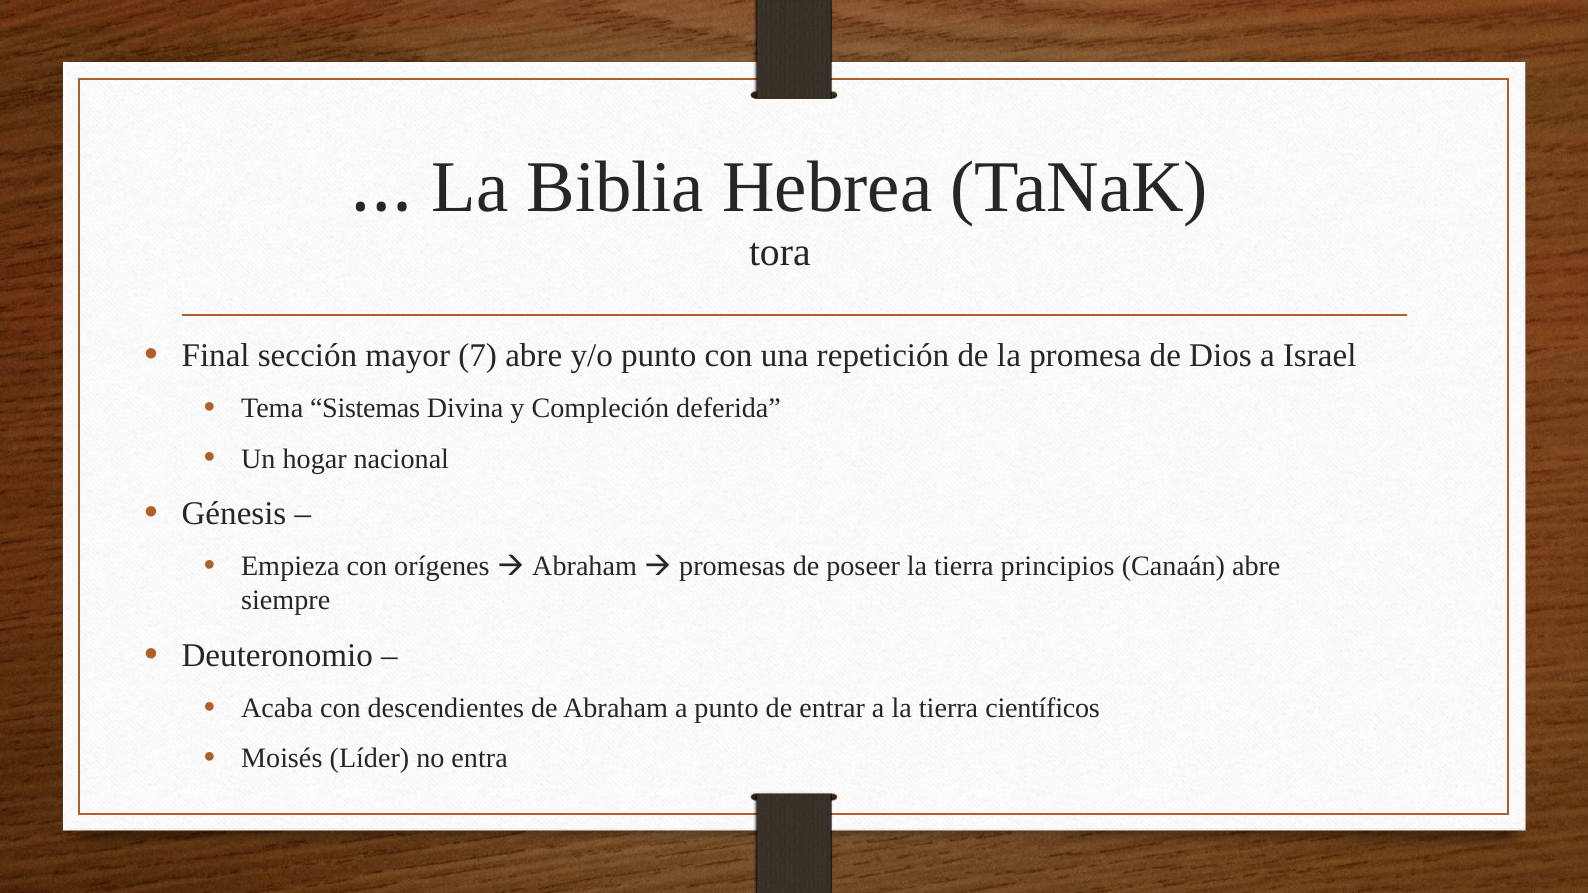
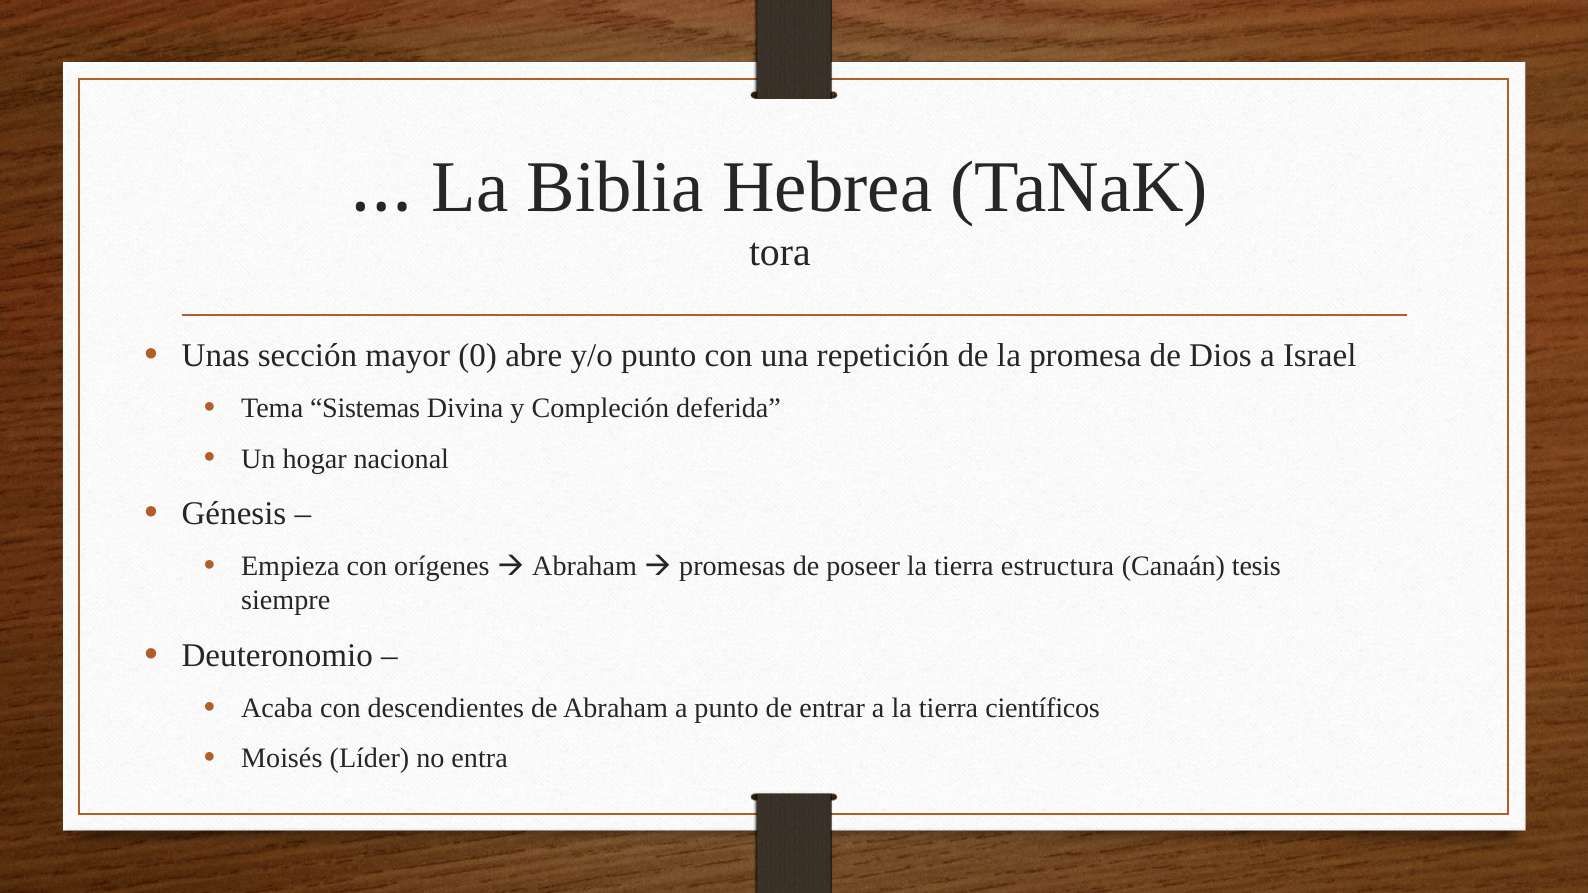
Final: Final -> Unas
7: 7 -> 0
principios: principios -> estructura
Canaán abre: abre -> tesis
